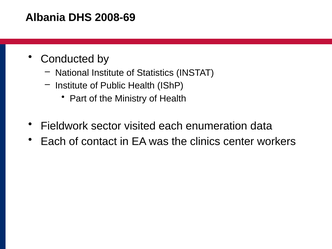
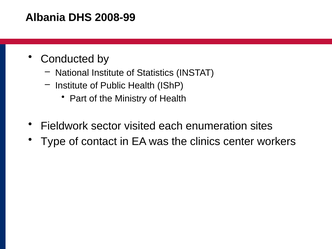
2008-69: 2008-69 -> 2008-99
data: data -> sites
Each at (53, 142): Each -> Type
